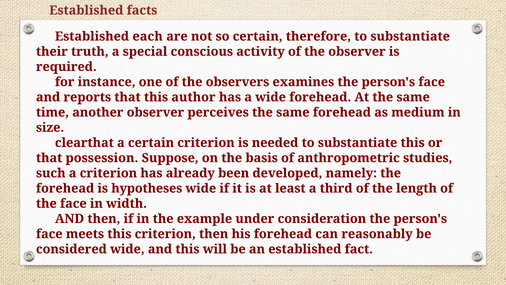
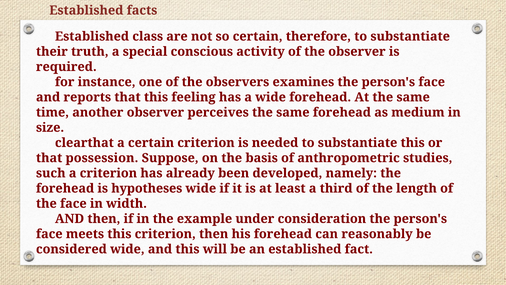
each: each -> class
author: author -> feeling
